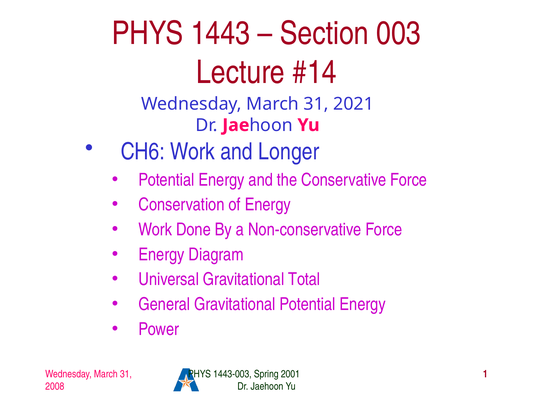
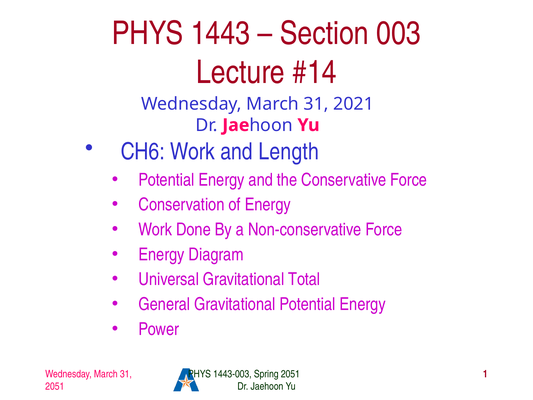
Longer: Longer -> Length
Spring 2001: 2001 -> 2051
2008 at (55, 386): 2008 -> 2051
